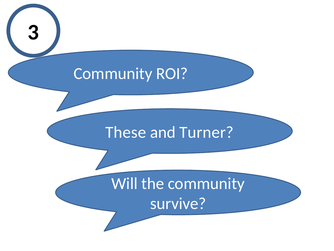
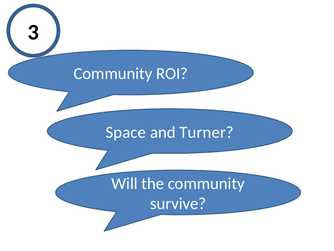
These: These -> Space
